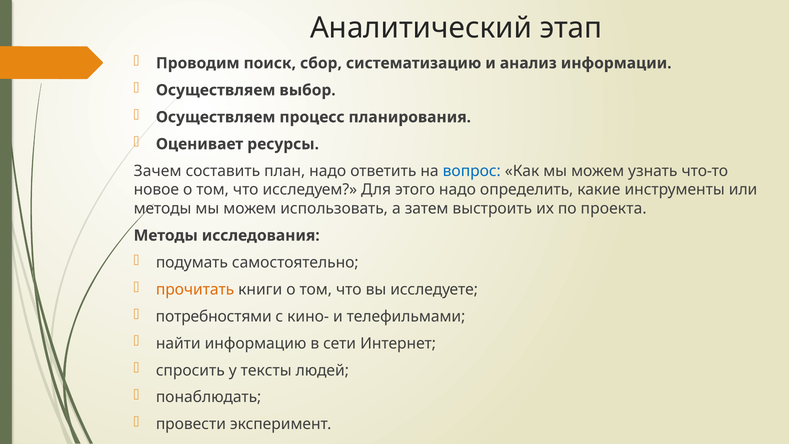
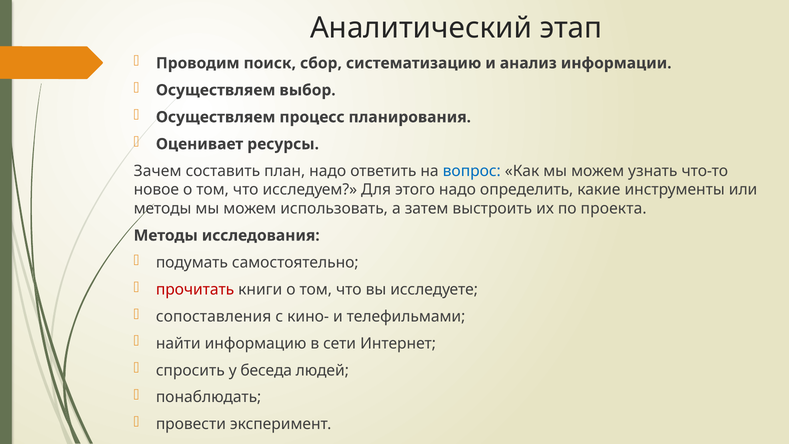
прочитать colour: orange -> red
потребностями: потребностями -> сопоставления
тексты: тексты -> беседа
